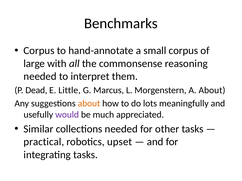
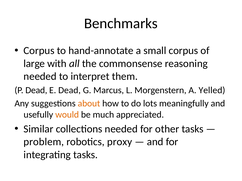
E Little: Little -> Dead
A About: About -> Yelled
would colour: purple -> orange
practical: practical -> problem
upset: upset -> proxy
